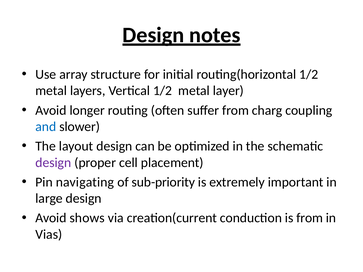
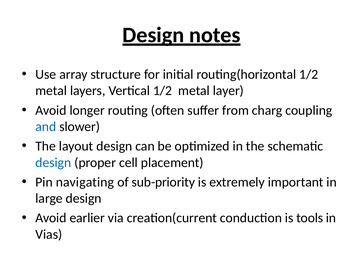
design at (53, 163) colour: purple -> blue
shows: shows -> earlier
is from: from -> tools
